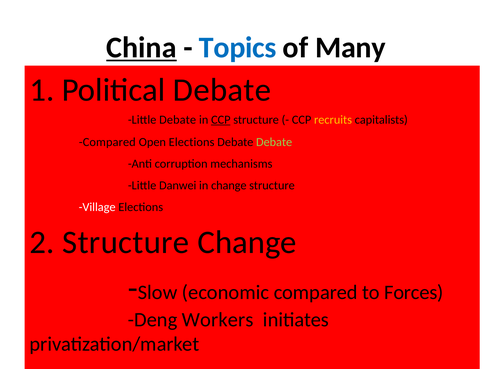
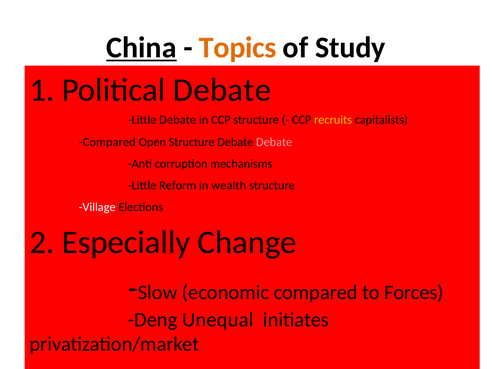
Topics colour: blue -> orange
Many: Many -> Study
CCP at (221, 120) underline: present -> none
Open Elections: Elections -> Structure
Debate at (274, 142) colour: light green -> pink
Danwei: Danwei -> Reform
in change: change -> wealth
2 Structure: Structure -> Especially
Workers: Workers -> Unequal
